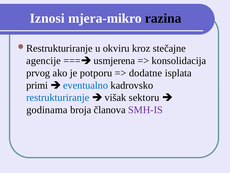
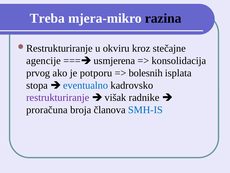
Iznosi: Iznosi -> Treba
dodatne: dodatne -> bolesnih
primi: primi -> stopa
restrukturiranje colour: blue -> purple
sektoru: sektoru -> radnike
godinama: godinama -> proračuna
SMH-IS colour: purple -> blue
